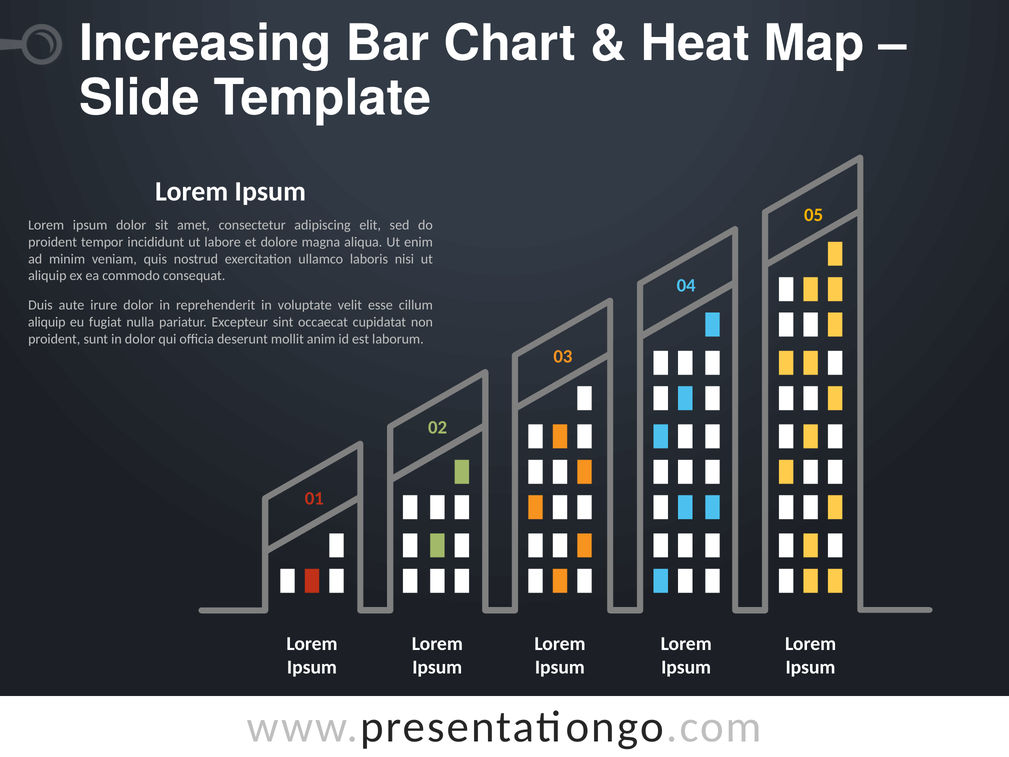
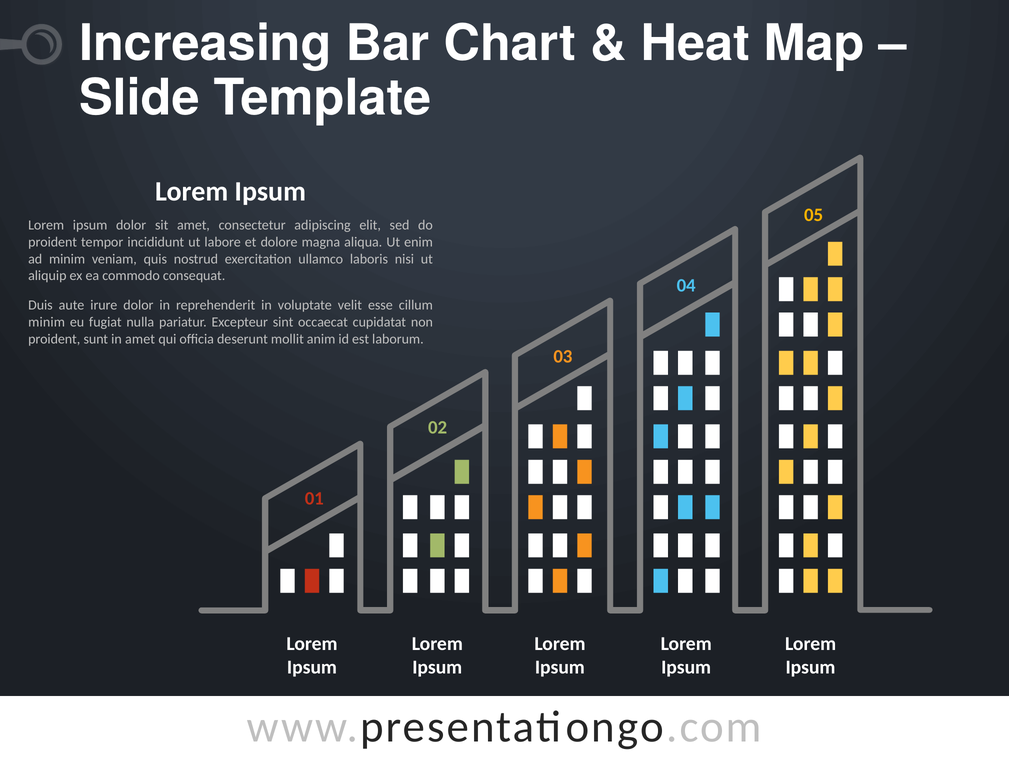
aliquip at (47, 322): aliquip -> minim
in dolor: dolor -> amet
